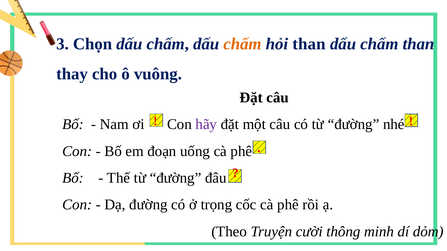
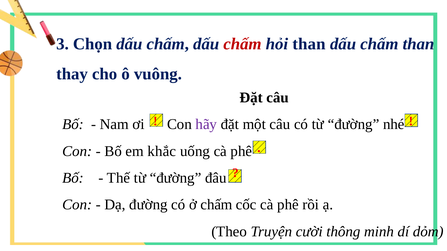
chấm at (242, 44) colour: orange -> red
đoạn: đoạn -> khắc
ở trọng: trọng -> chấm
